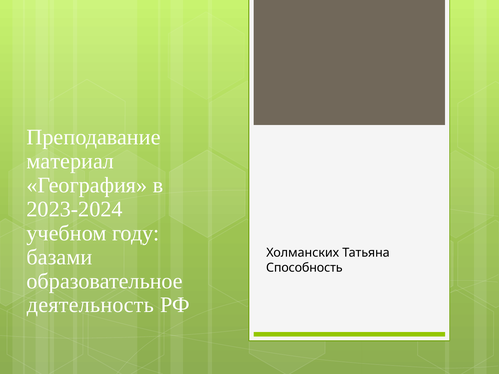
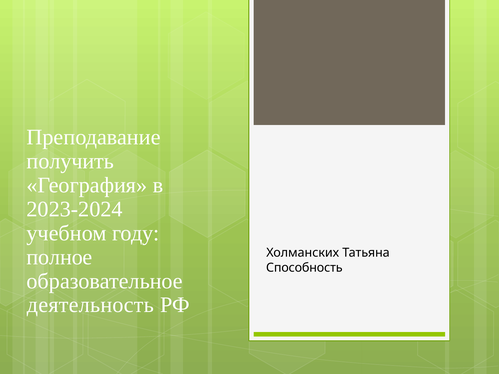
материал: материал -> получить
базами: базами -> полное
